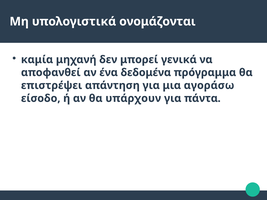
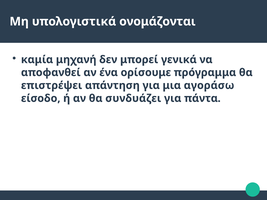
δεδομένα: δεδομένα -> ορίσουμε
υπάρχουν: υπάρχουν -> συνδυάζει
